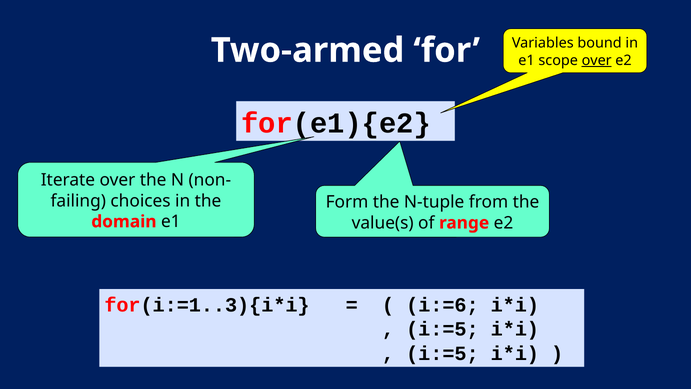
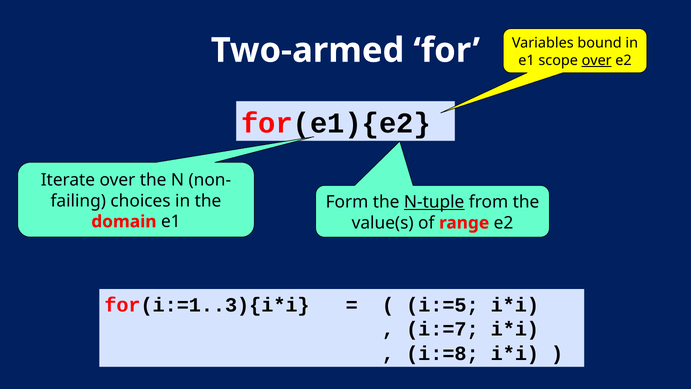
N-tuple underline: none -> present
i:=6: i:=6 -> i:=5
i:=5 at (442, 329): i:=5 -> i:=7
i:=5 at (442, 353): i:=5 -> i:=8
